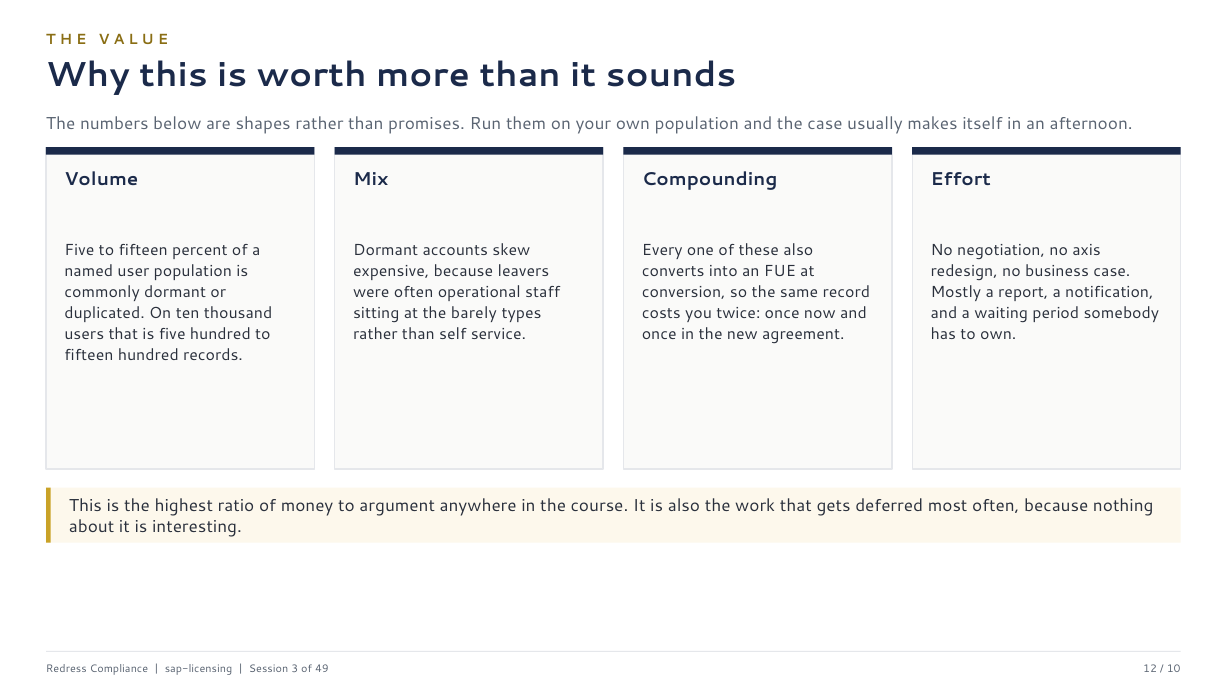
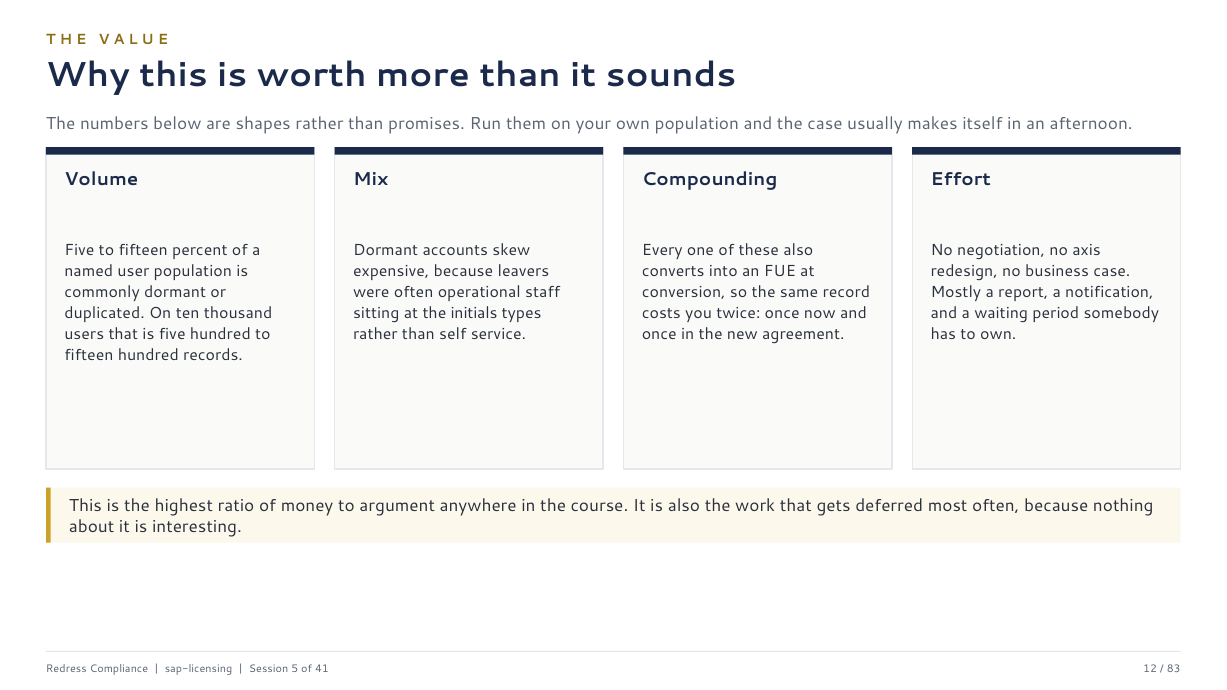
barely: barely -> initials
3: 3 -> 5
49: 49 -> 41
10: 10 -> 83
